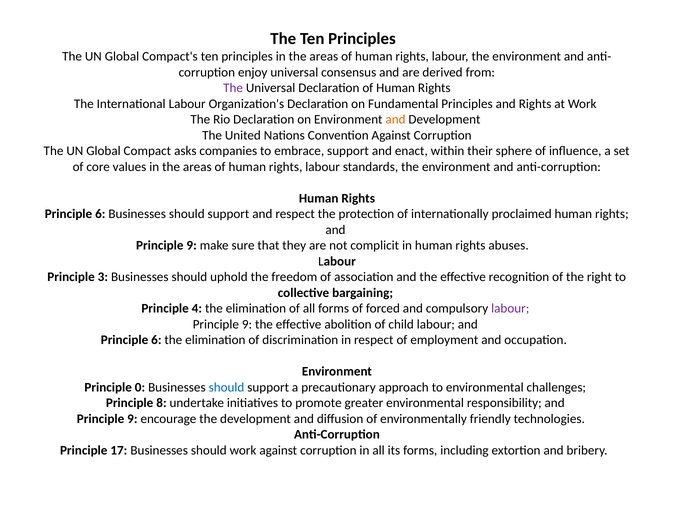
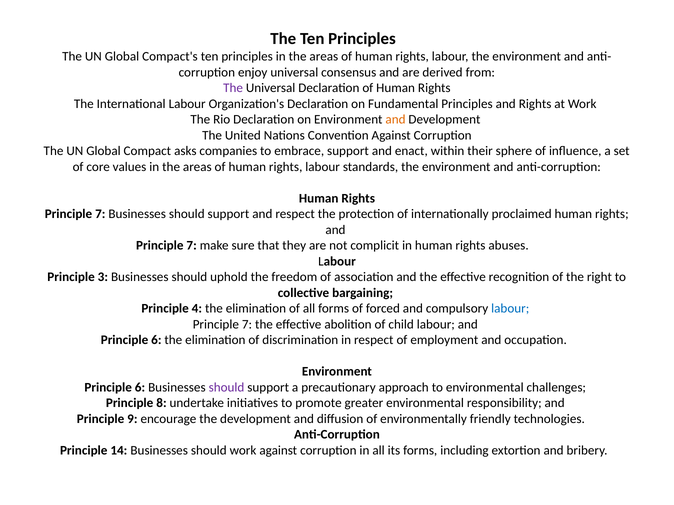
6 at (100, 214): 6 -> 7
9 at (192, 246): 9 -> 7
labour at (510, 309) colour: purple -> blue
9 at (247, 325): 9 -> 7
0 at (140, 388): 0 -> 6
should at (226, 388) colour: blue -> purple
17: 17 -> 14
